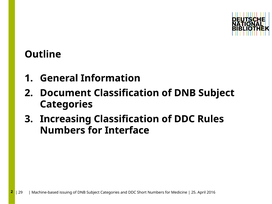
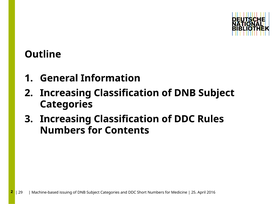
2 Document: Document -> Increasing
Interface: Interface -> Contents
